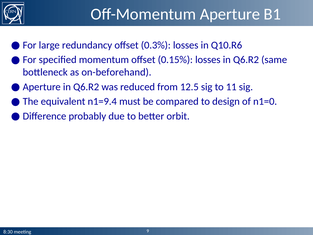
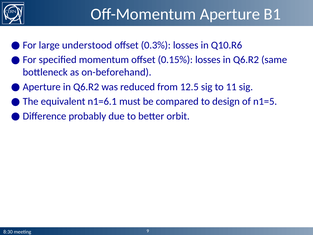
redundancy: redundancy -> understood
n1=9.4: n1=9.4 -> n1=6.1
n1=0: n1=0 -> n1=5
